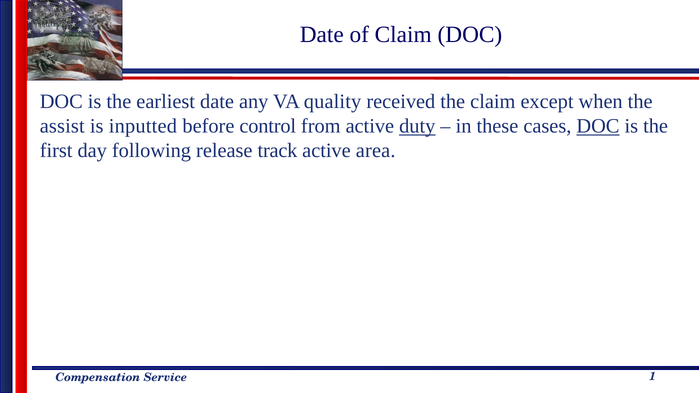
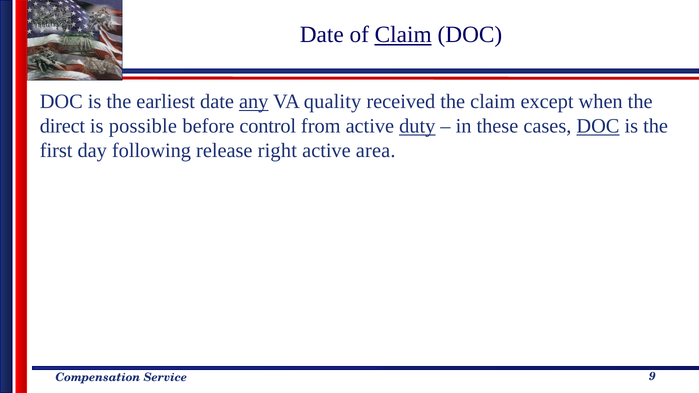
Claim at (403, 35) underline: none -> present
any underline: none -> present
assist: assist -> direct
inputted: inputted -> possible
track: track -> right
1: 1 -> 9
